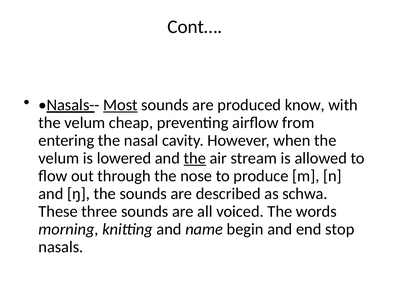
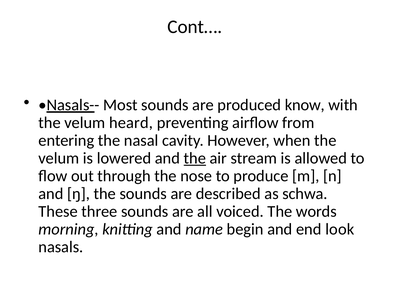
Most underline: present -> none
cheap: cheap -> heard
stop: stop -> look
